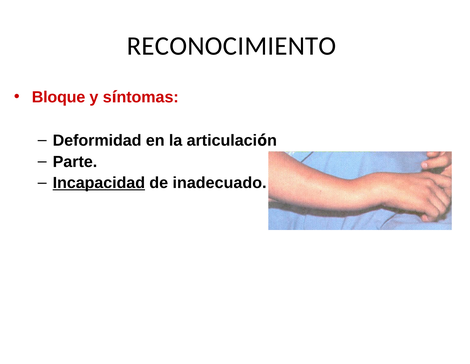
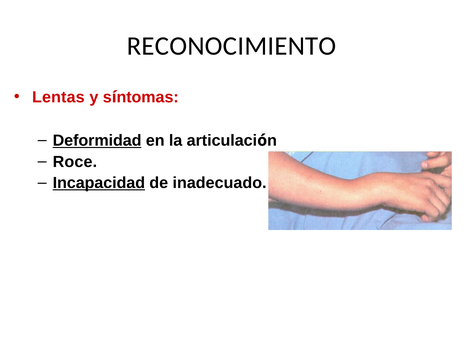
Bloque: Bloque -> Lentas
Deformidad underline: none -> present
Parte: Parte -> Roce
